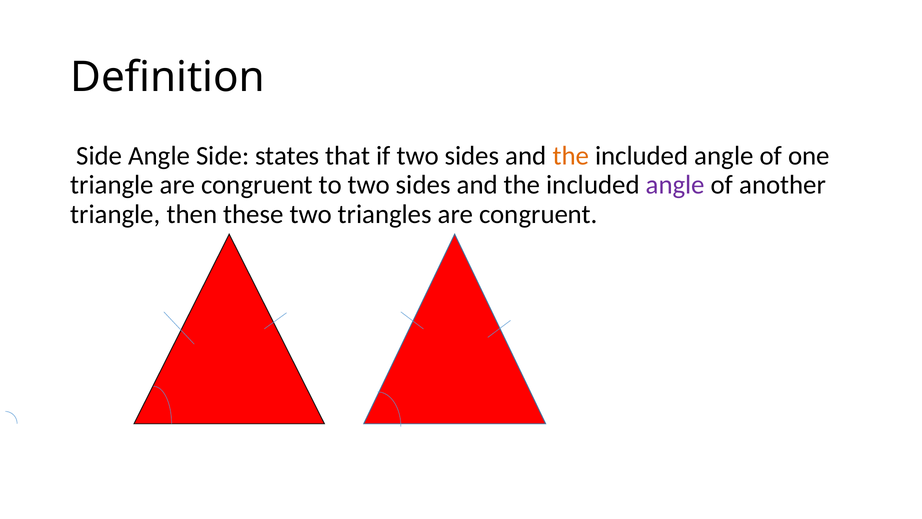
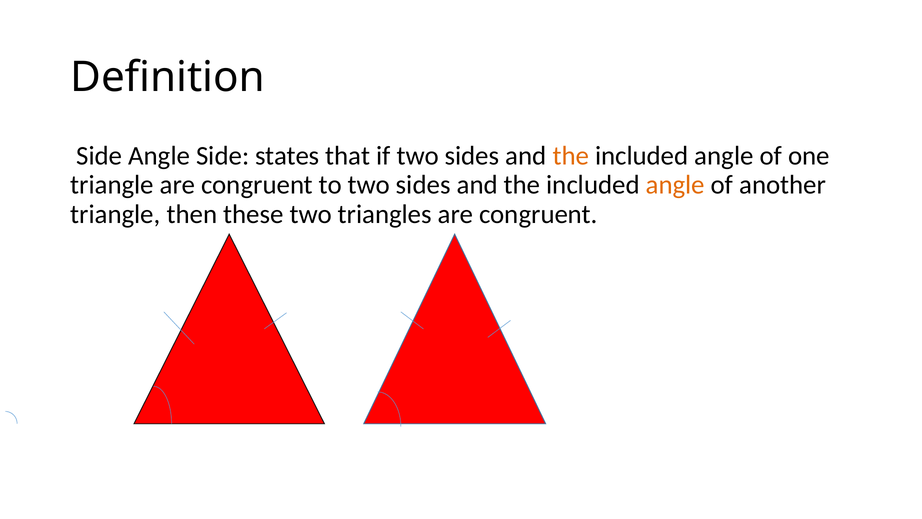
angle at (675, 185) colour: purple -> orange
